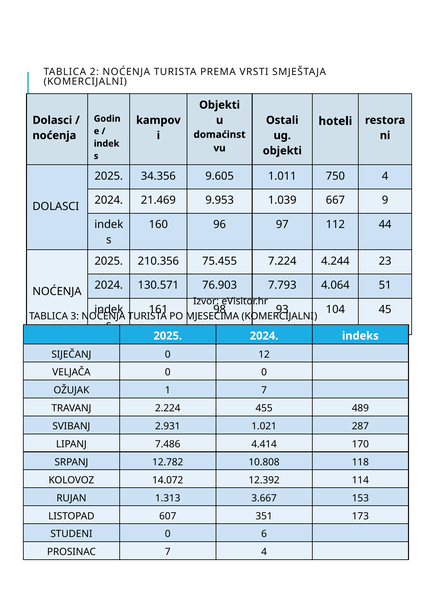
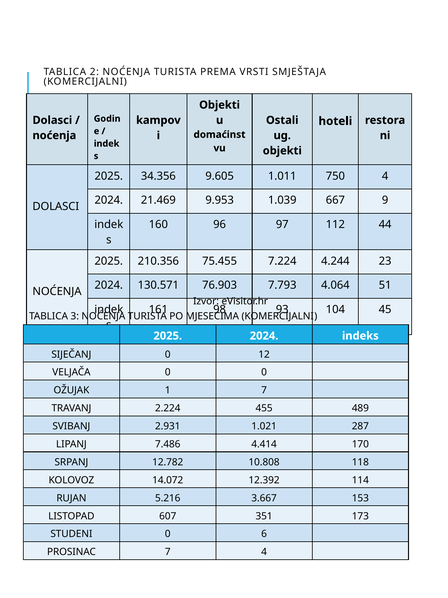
1.313: 1.313 -> 5.216
